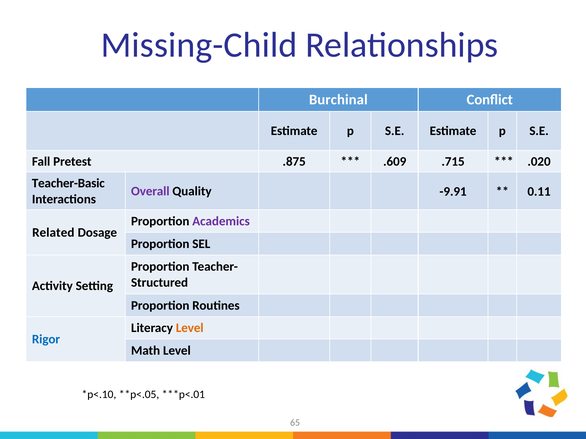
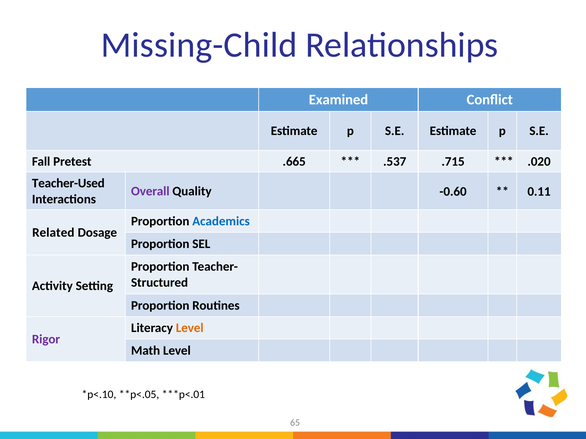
Burchinal: Burchinal -> Examined
.875: .875 -> .665
.609: .609 -> .537
Teacher-Basic: Teacher-Basic -> Teacher-Used
-9.91: -9.91 -> -0.60
Academics colour: purple -> blue
Rigor colour: blue -> purple
